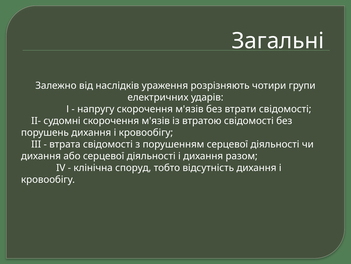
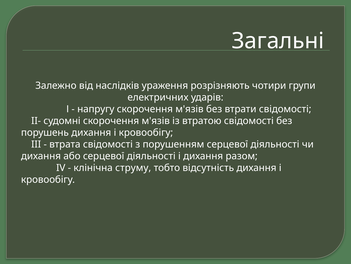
споруд: споруд -> струму
